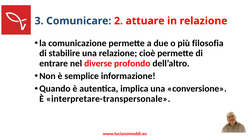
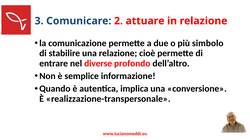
filosofia: filosofia -> simbolo
interpretare-transpersonale: interpretare-transpersonale -> realizzazione-transpersonale
